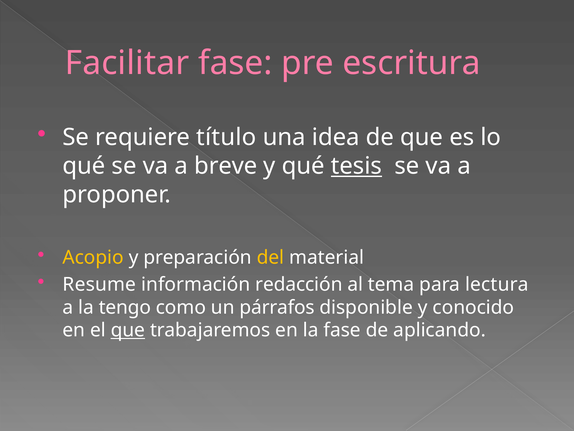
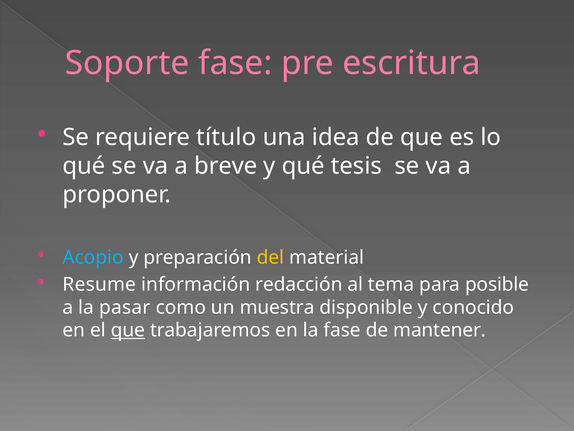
Facilitar: Facilitar -> Soporte
tesis underline: present -> none
Acopio colour: yellow -> light blue
lectura: lectura -> posible
tengo: tengo -> pasar
párrafos: párrafos -> muestra
aplicando: aplicando -> mantener
